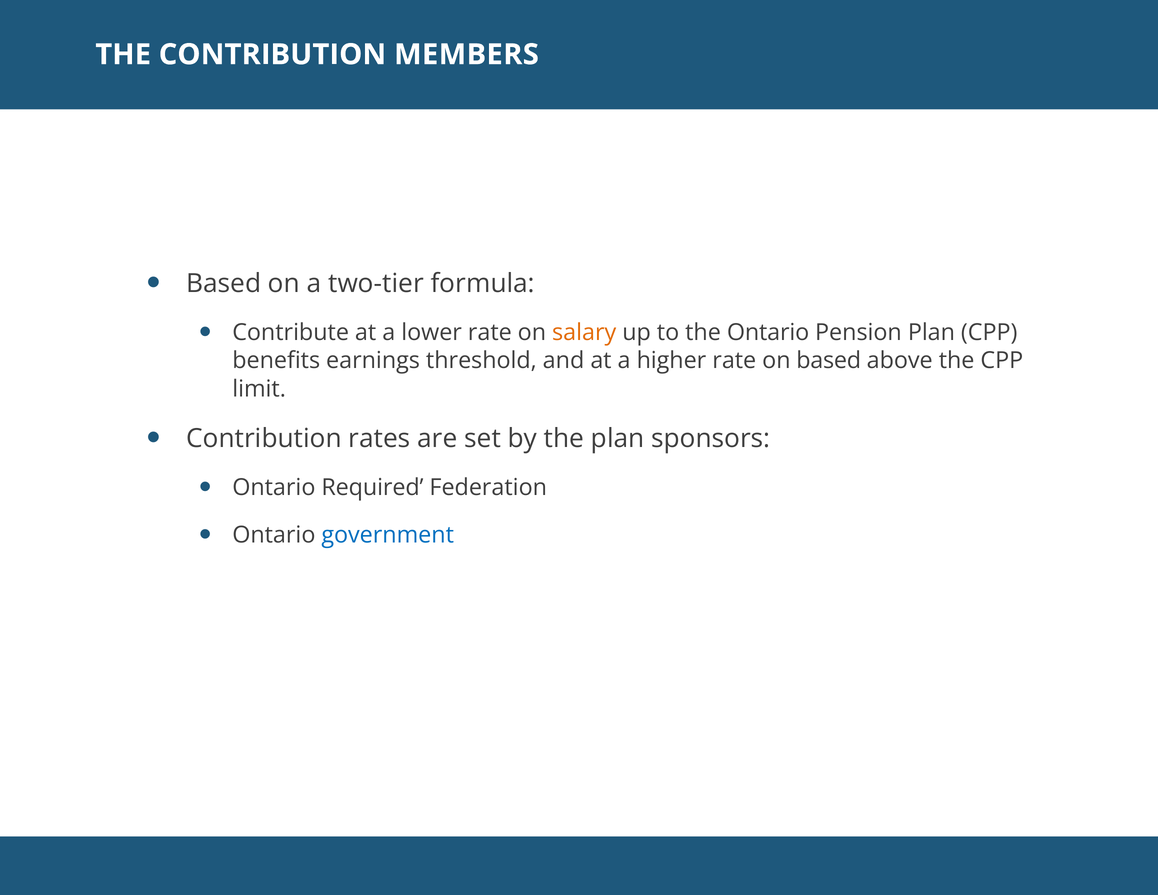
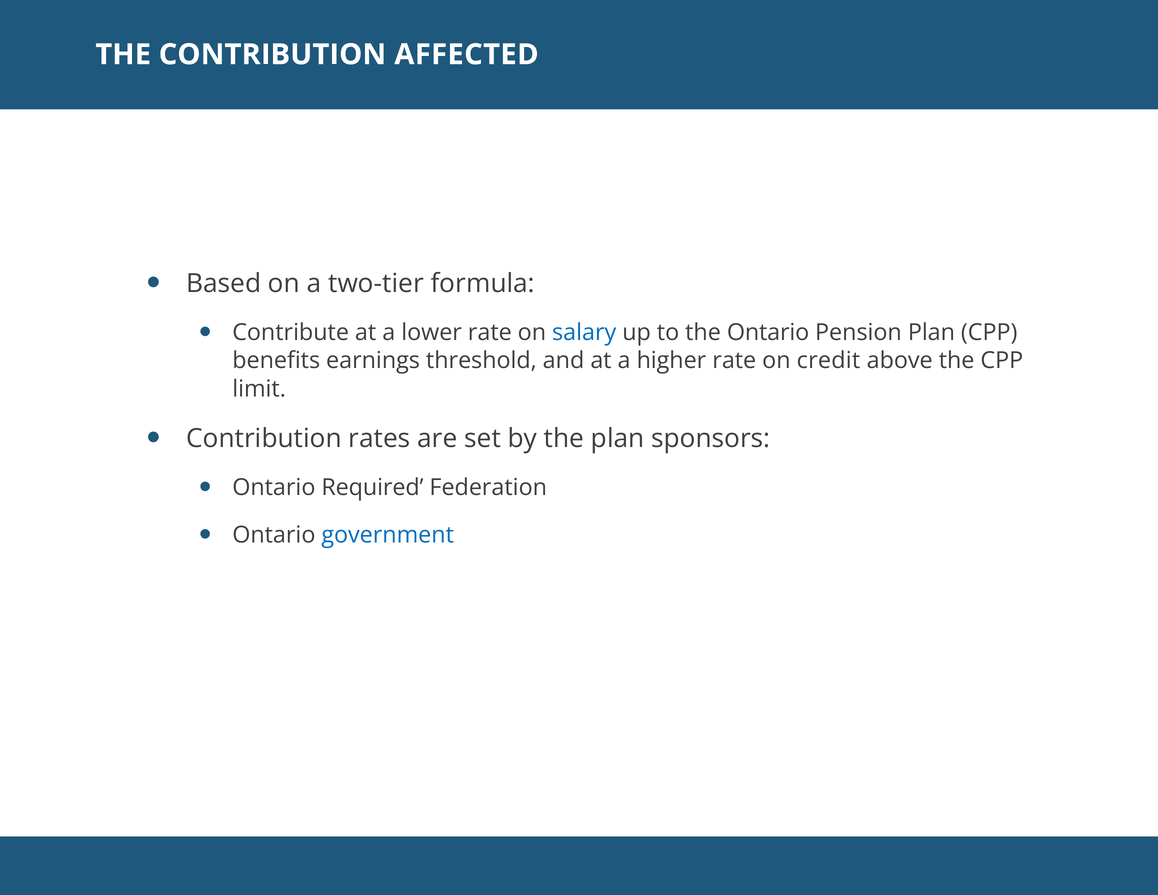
MEMBERS: MEMBERS -> AFFECTED
salary colour: orange -> blue
on based: based -> credit
